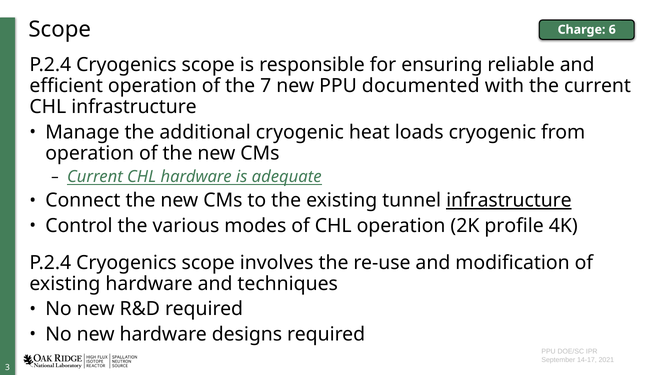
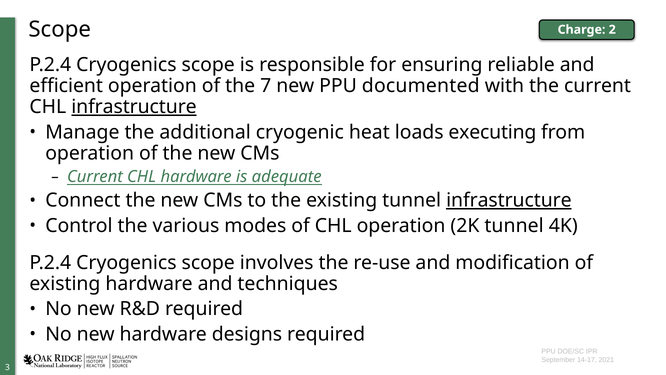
6: 6 -> 2
infrastructure at (134, 107) underline: none -> present
loads cryogenic: cryogenic -> executing
2K profile: profile -> tunnel
